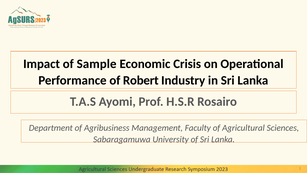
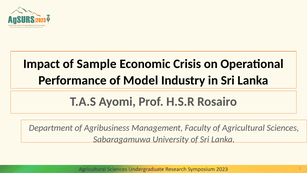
Robert: Robert -> Model
